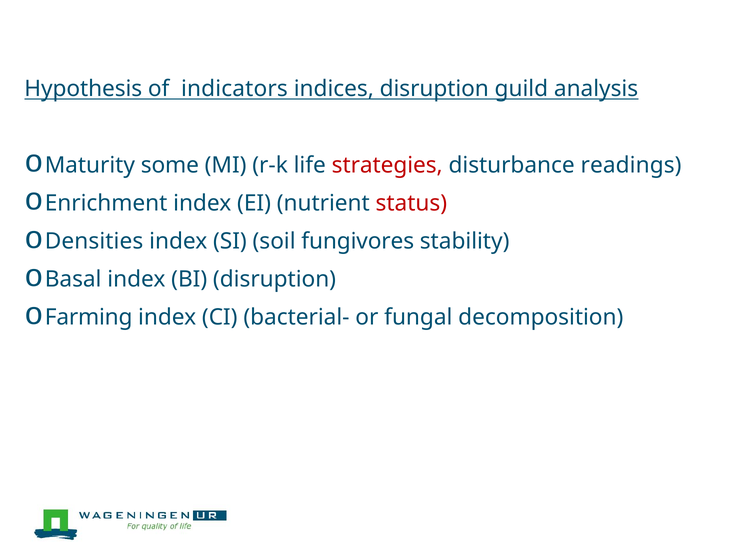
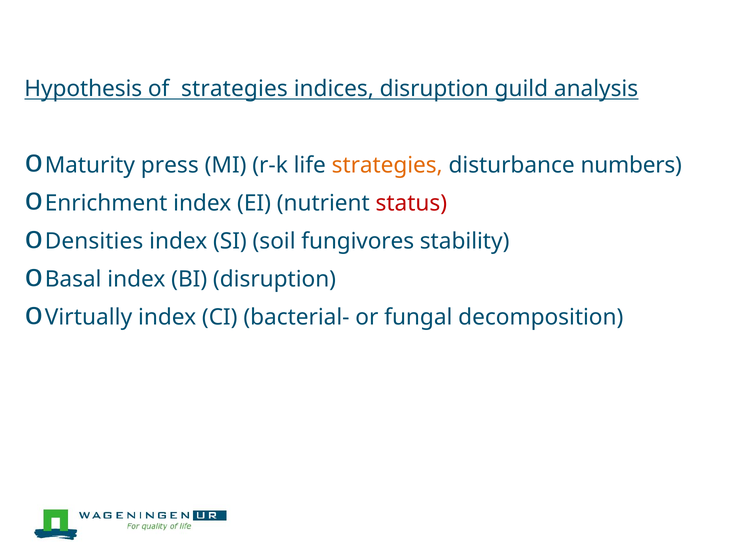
of indicators: indicators -> strategies
some: some -> press
strategies at (387, 165) colour: red -> orange
readings: readings -> numbers
Farming: Farming -> Virtually
